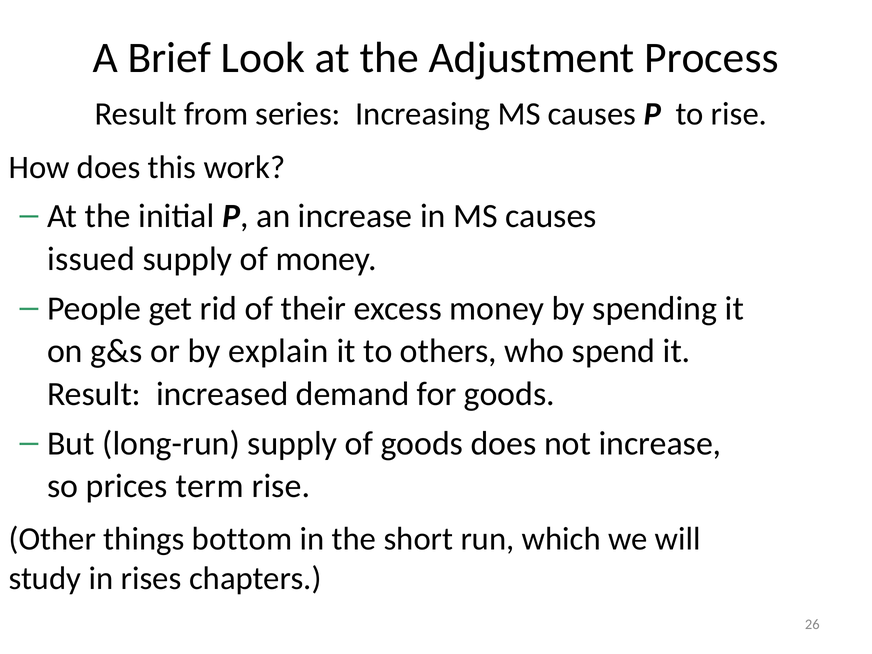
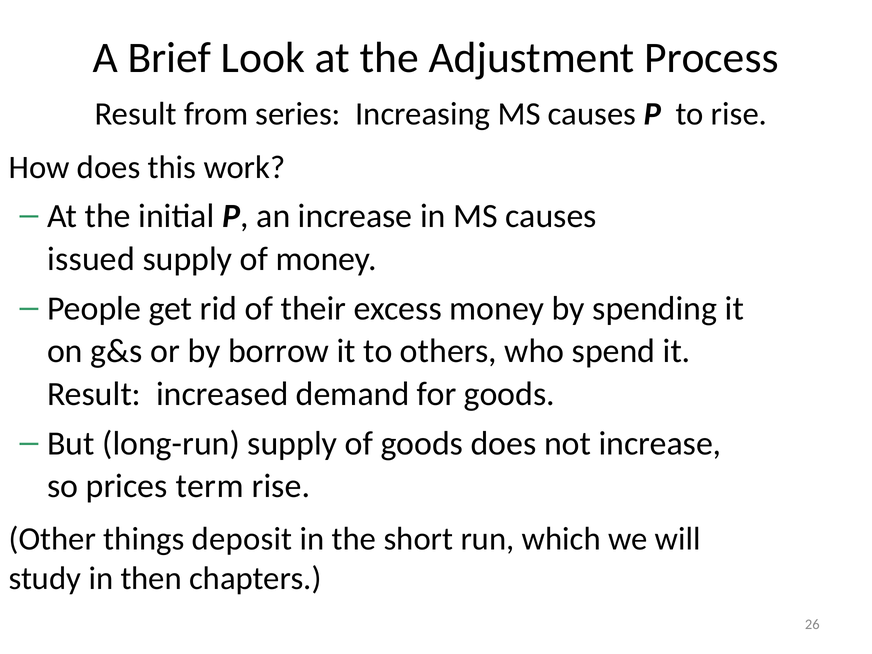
explain: explain -> borrow
bottom: bottom -> deposit
rises: rises -> then
